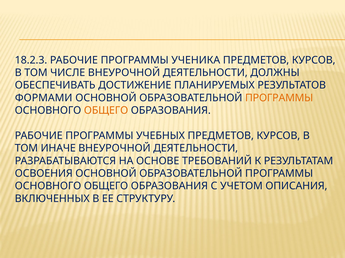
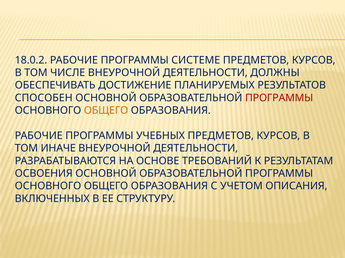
18.2.3: 18.2.3 -> 18.0.2
УЧЕНИКА: УЧЕНИКА -> СИСТЕМЕ
ФОРМАМИ: ФОРМАМИ -> СПОСОБЕН
ПРОГРАММЫ at (279, 98) colour: orange -> red
